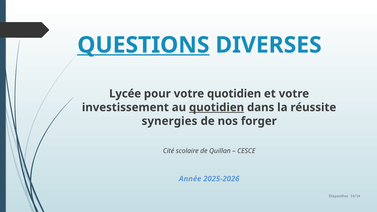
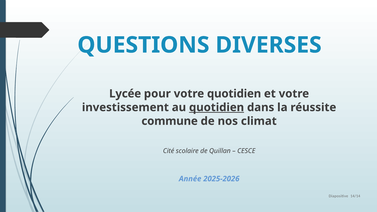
QUESTIONS underline: present -> none
synergies: synergies -> commune
forger: forger -> climat
